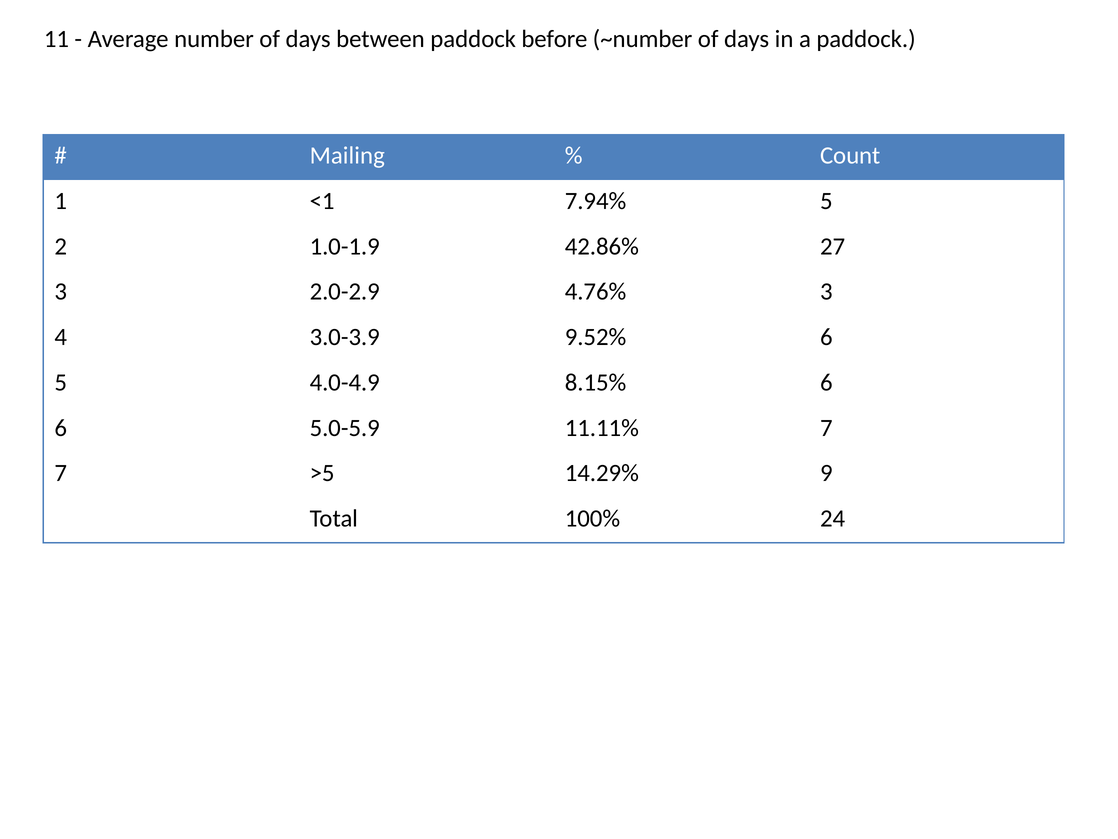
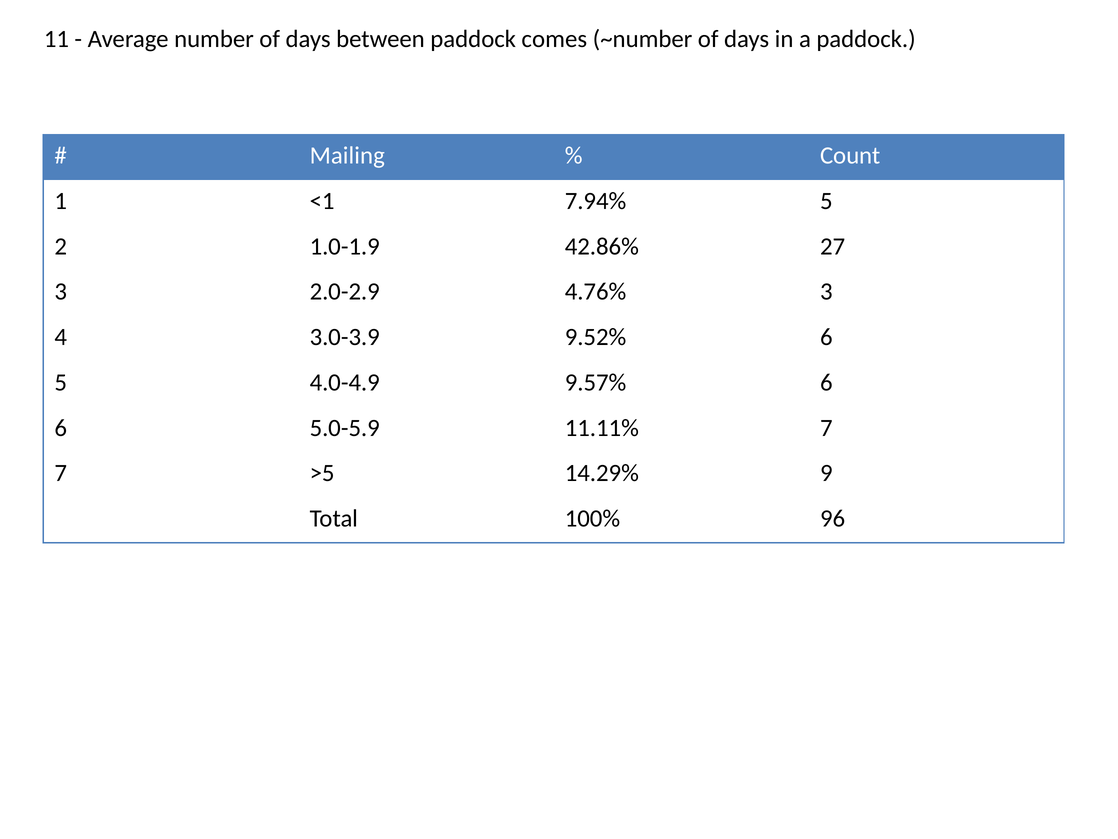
before: before -> comes
8.15%: 8.15% -> 9.57%
24: 24 -> 96
